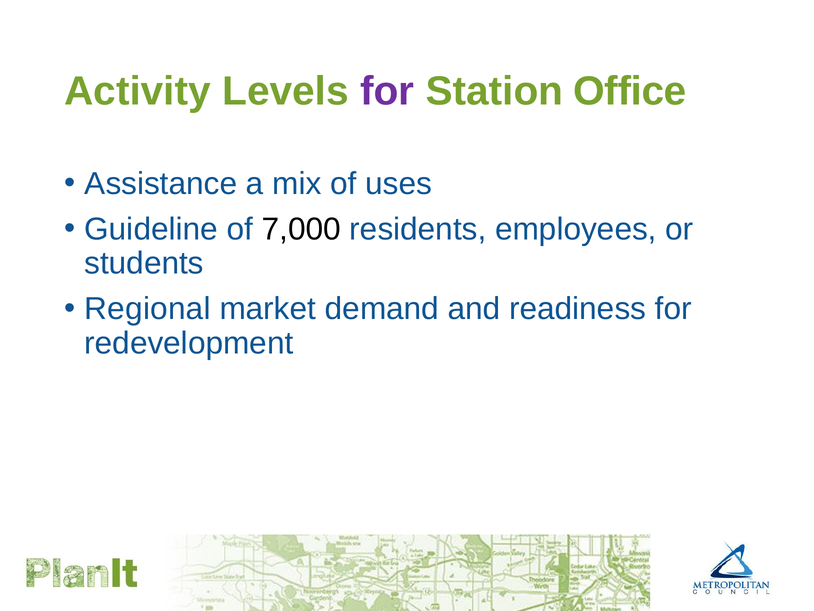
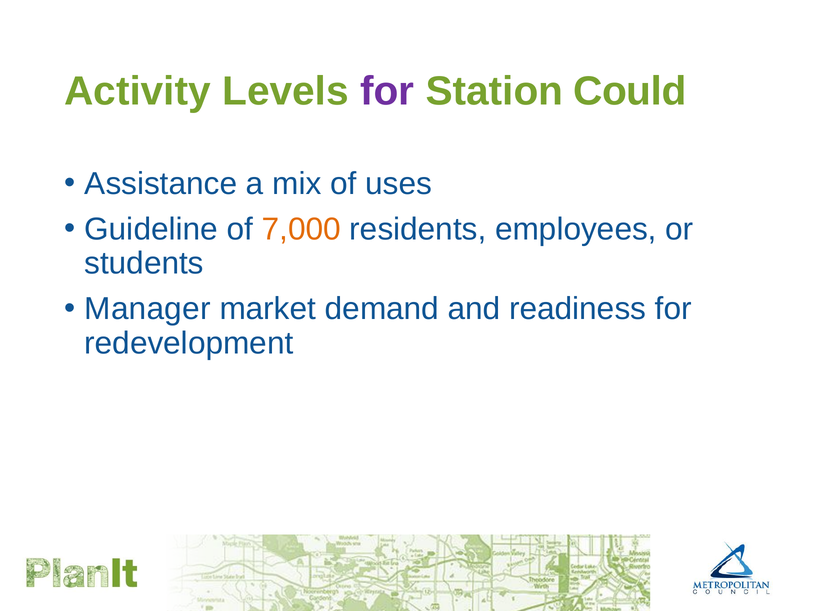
Office: Office -> Could
7,000 colour: black -> orange
Regional: Regional -> Manager
